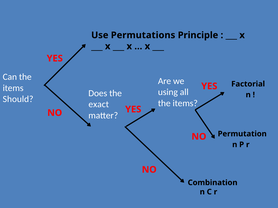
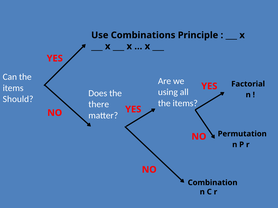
Permutations: Permutations -> Combinations
exact: exact -> there
